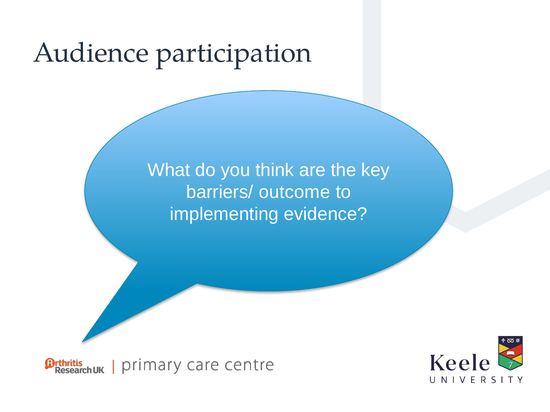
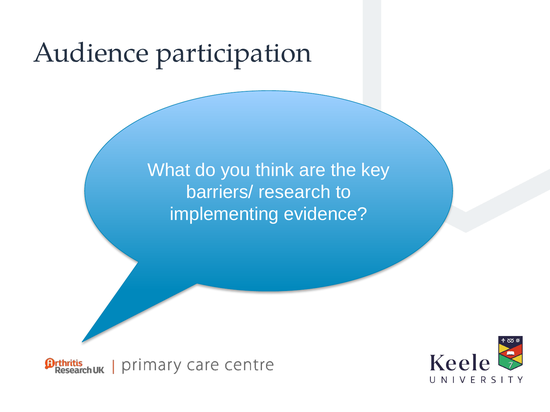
outcome: outcome -> research
